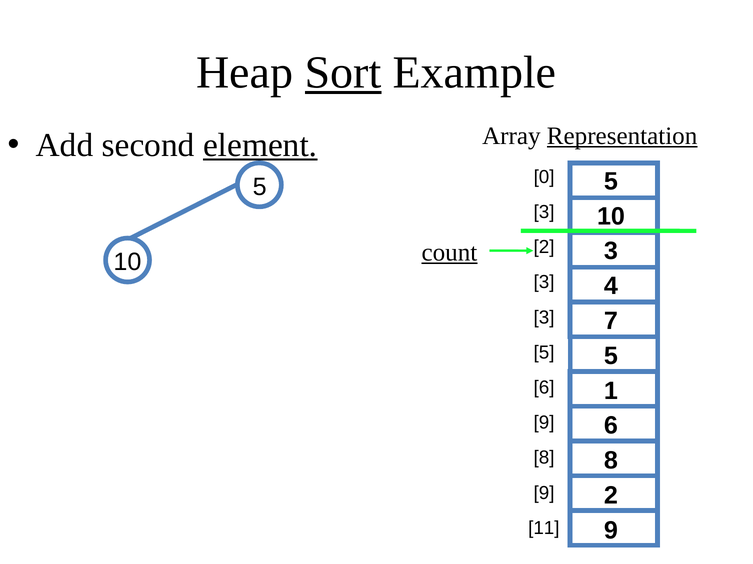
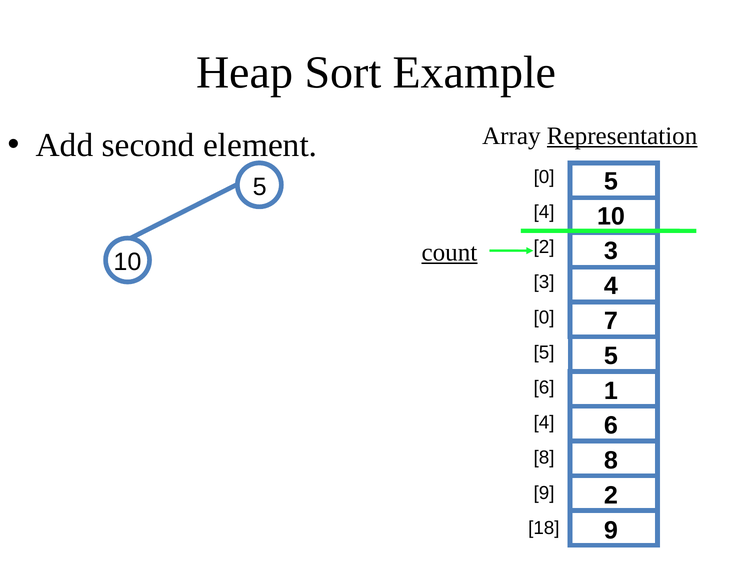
Sort underline: present -> none
element underline: present -> none
3 at (544, 212): 3 -> 4
3 at (544, 318): 3 -> 0
9 at (544, 423): 9 -> 4
11: 11 -> 18
